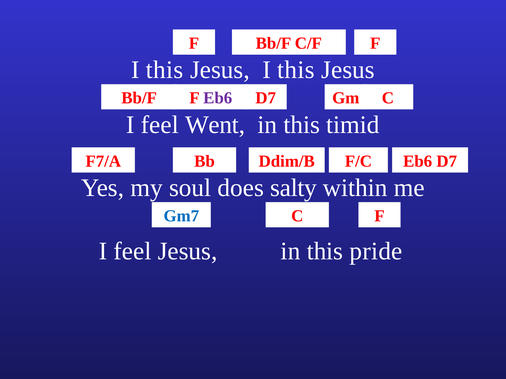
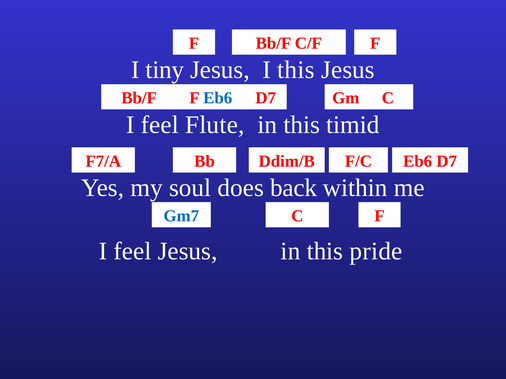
this at (165, 70): this -> tiny
Eb6 at (218, 98) colour: purple -> blue
Went: Went -> Flute
salty: salty -> back
